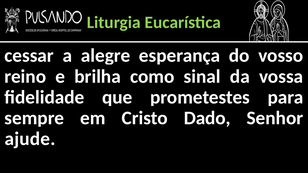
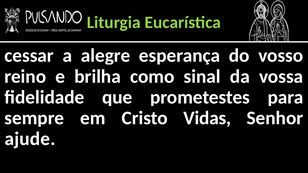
Dado: Dado -> Vidas
